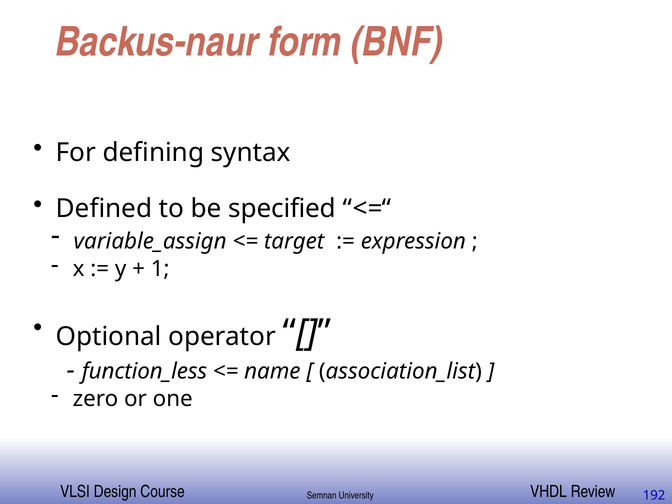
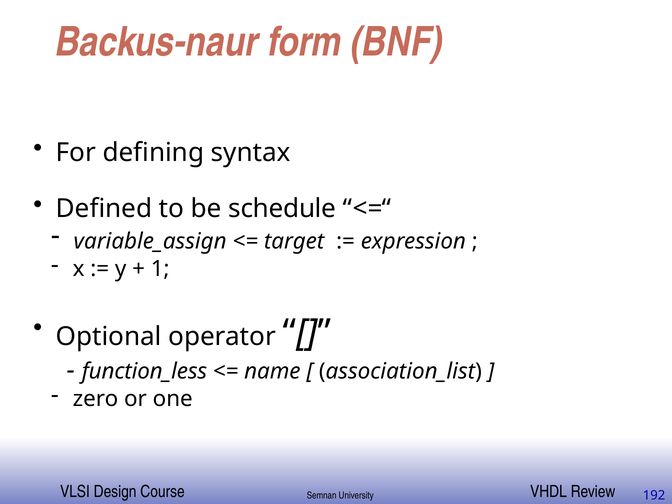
specified: specified -> schedule
